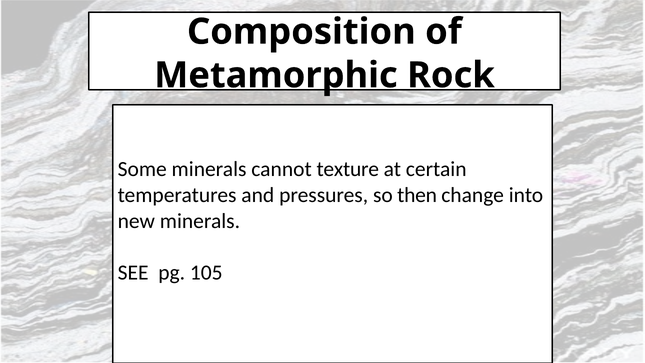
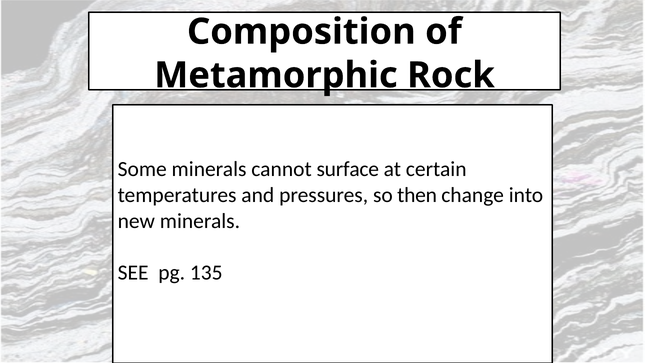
texture: texture -> surface
105: 105 -> 135
